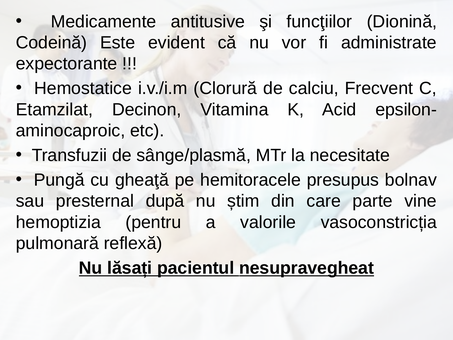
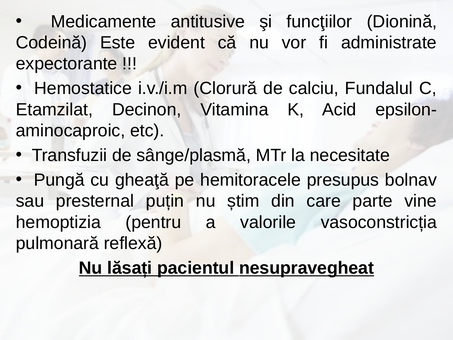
Frecvent: Frecvent -> Fundalul
după: după -> puțin
